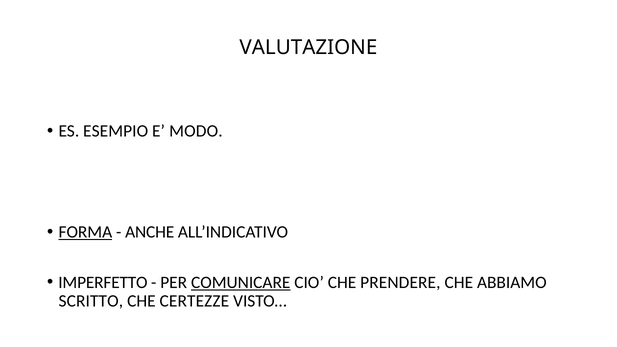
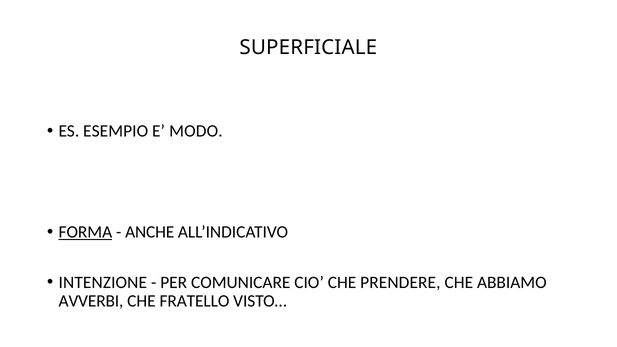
VALUTAZIONE: VALUTAZIONE -> SUPERFICIALE
IMPERFETTO: IMPERFETTO -> INTENZIONE
COMUNICARE underline: present -> none
SCRITTO: SCRITTO -> AVVERBI
CERTEZZE: CERTEZZE -> FRATELLO
